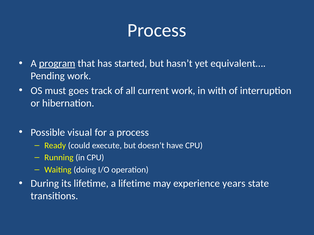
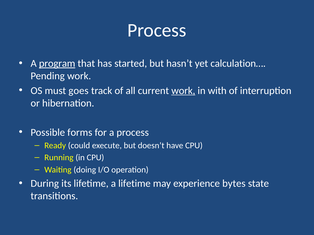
equivalent…: equivalent… -> calculation…
work at (183, 91) underline: none -> present
visual: visual -> forms
years: years -> bytes
